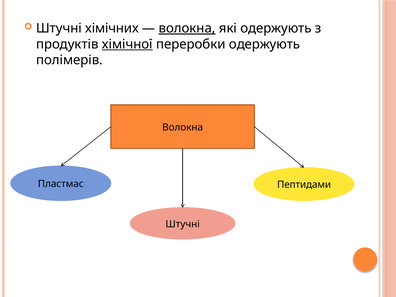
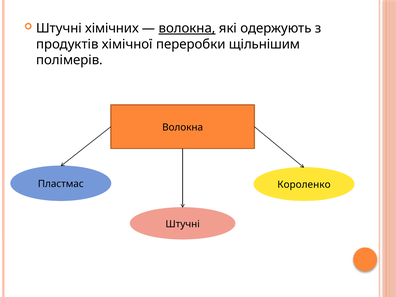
хімічної underline: present -> none
переробки одержують: одержують -> щільнішим
Пептидами: Пептидами -> Короленко
